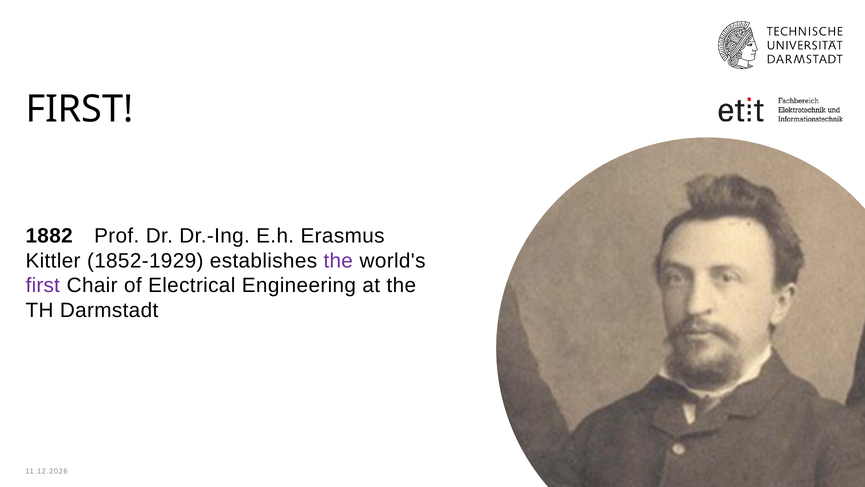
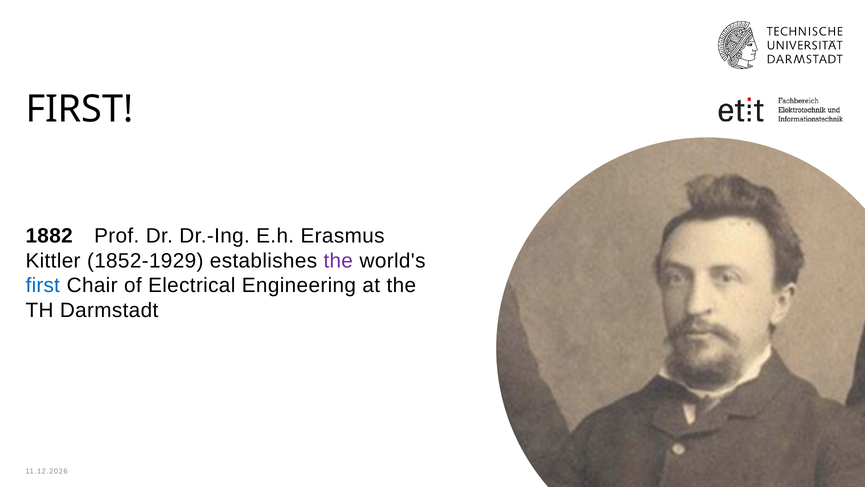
first at (43, 285) colour: purple -> blue
